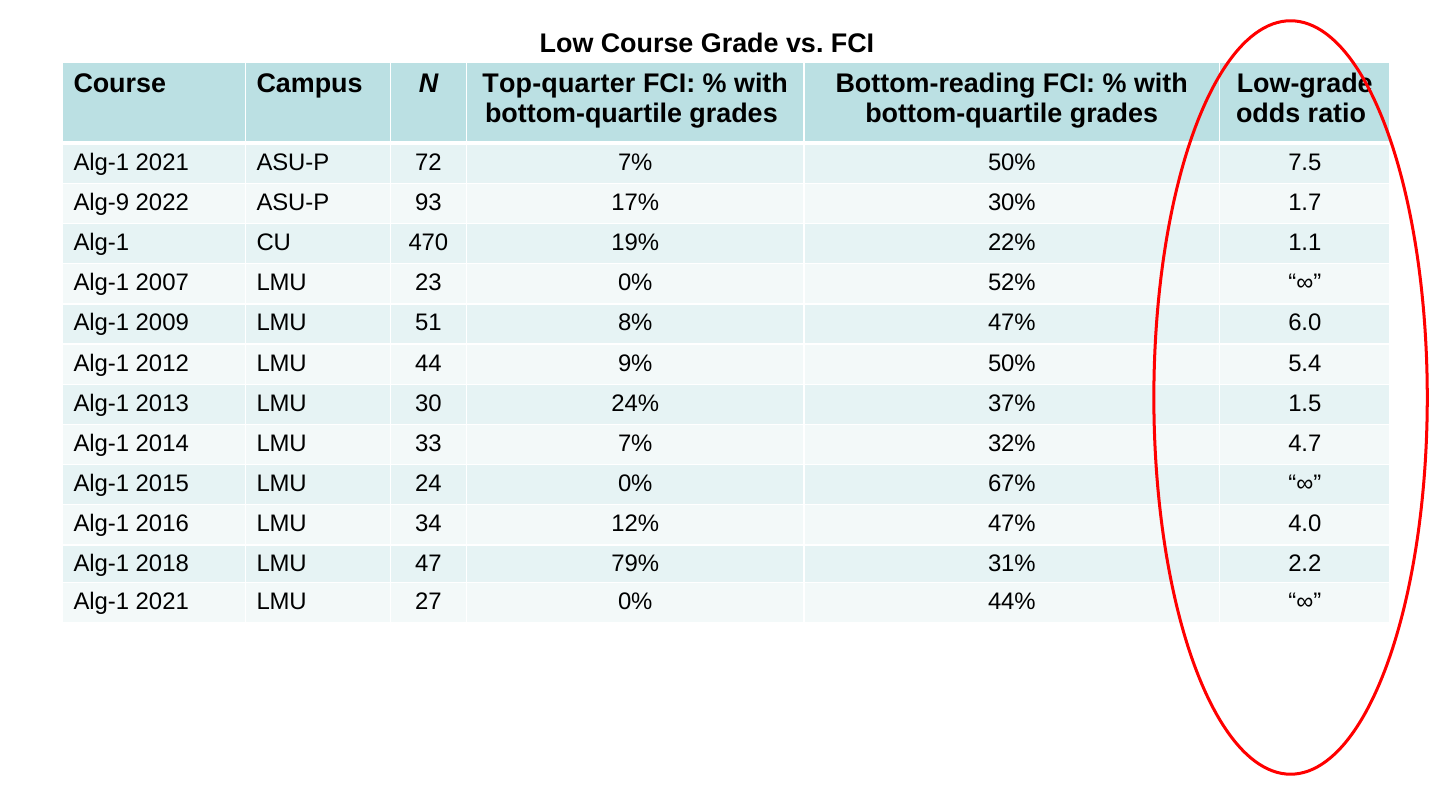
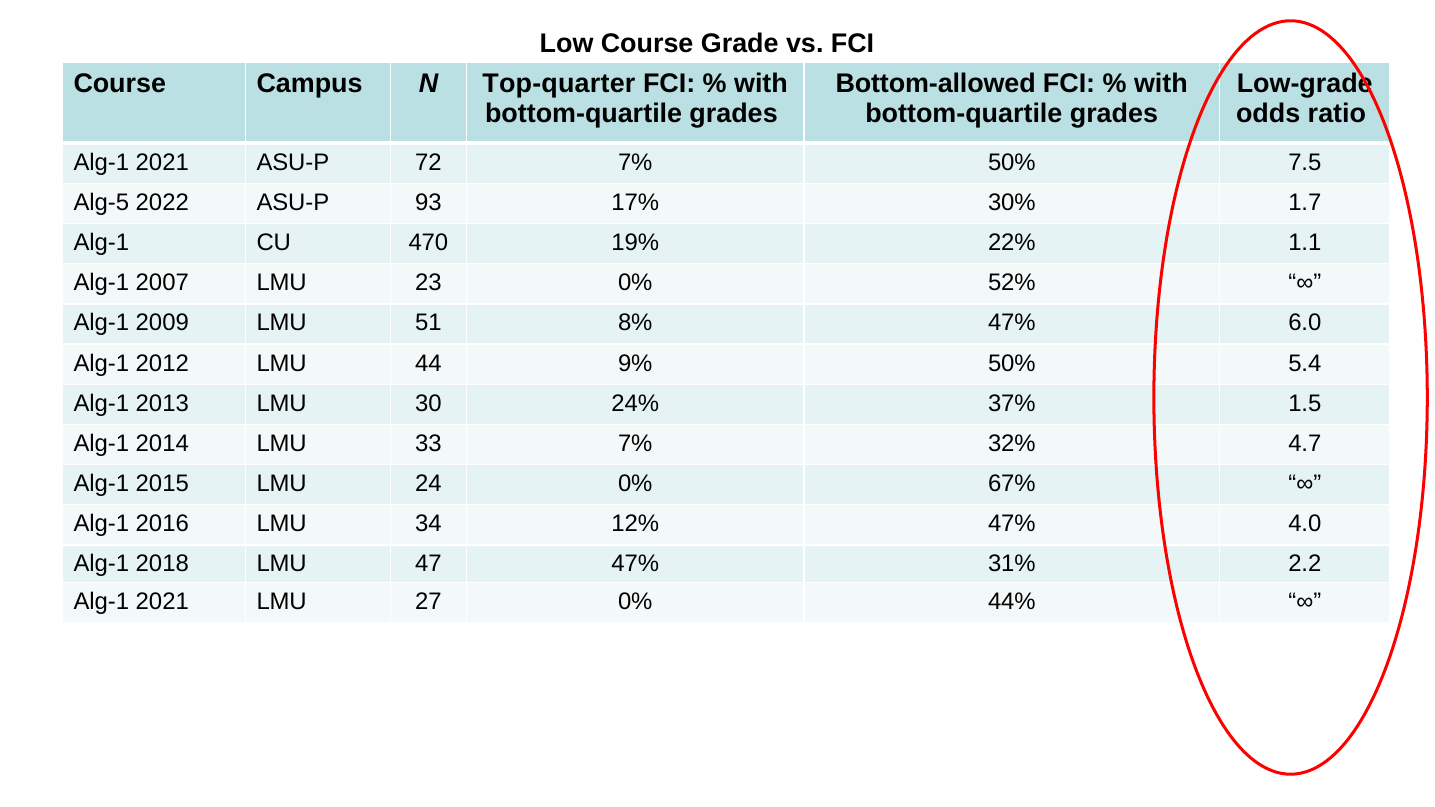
Bottom-reading: Bottom-reading -> Bottom-allowed
Alg-9: Alg-9 -> Alg-5
47 79%: 79% -> 47%
